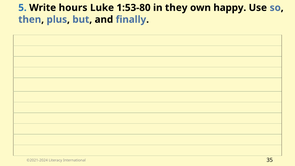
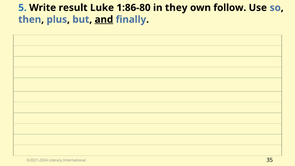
hours: hours -> result
1:53-80: 1:53-80 -> 1:86-80
happy: happy -> follow
and underline: none -> present
